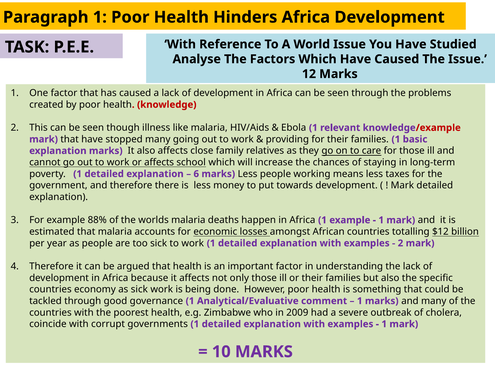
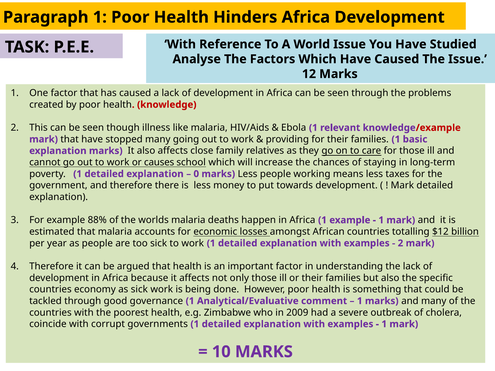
or affects: affects -> causes
6: 6 -> 0
